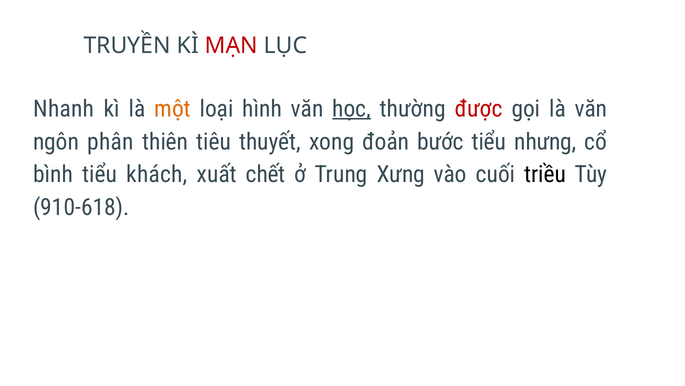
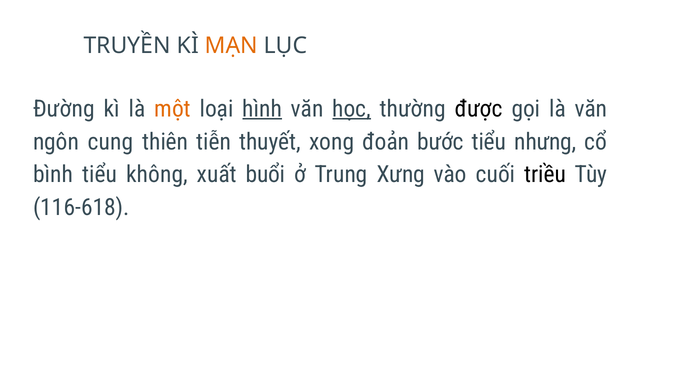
MẠN colour: red -> orange
Nhanh: Nhanh -> Đường
hình underline: none -> present
được colour: red -> black
phân: phân -> cung
tiêu: tiêu -> tiễn
khách: khách -> không
chết: chết -> buổi
910-618: 910-618 -> 116-618
